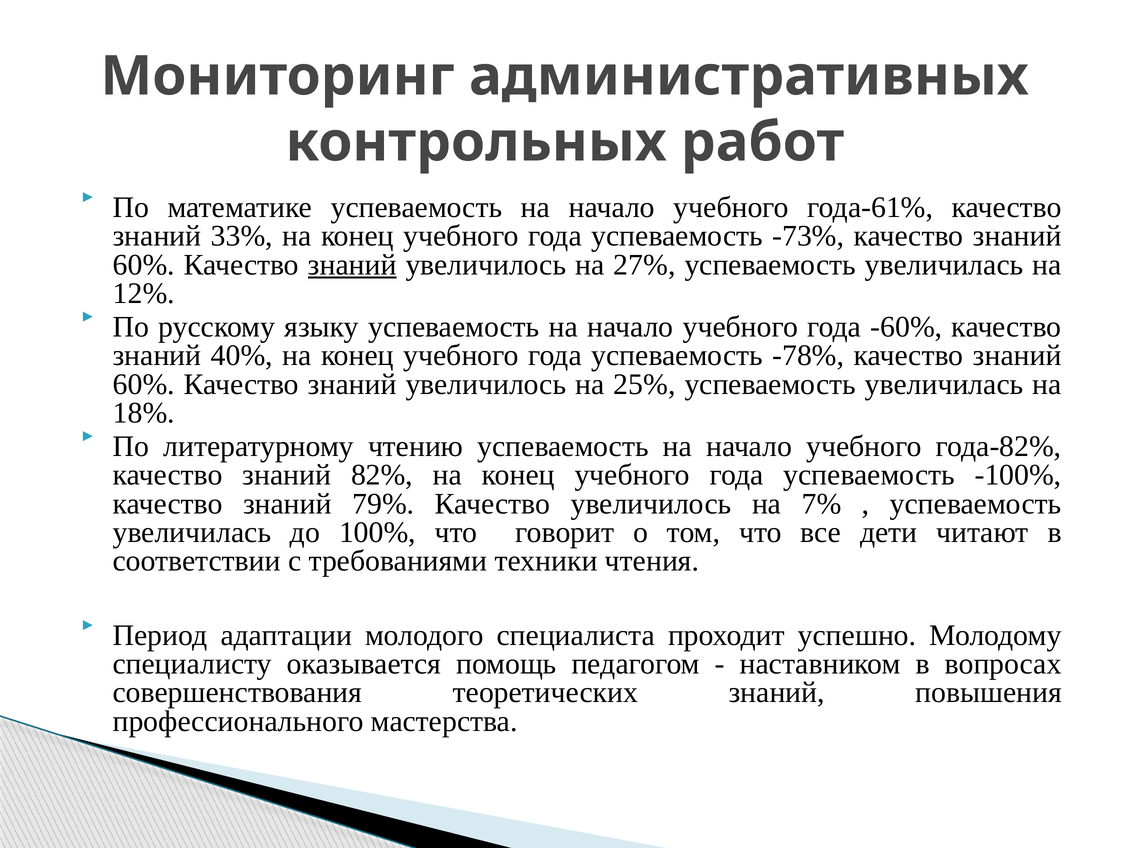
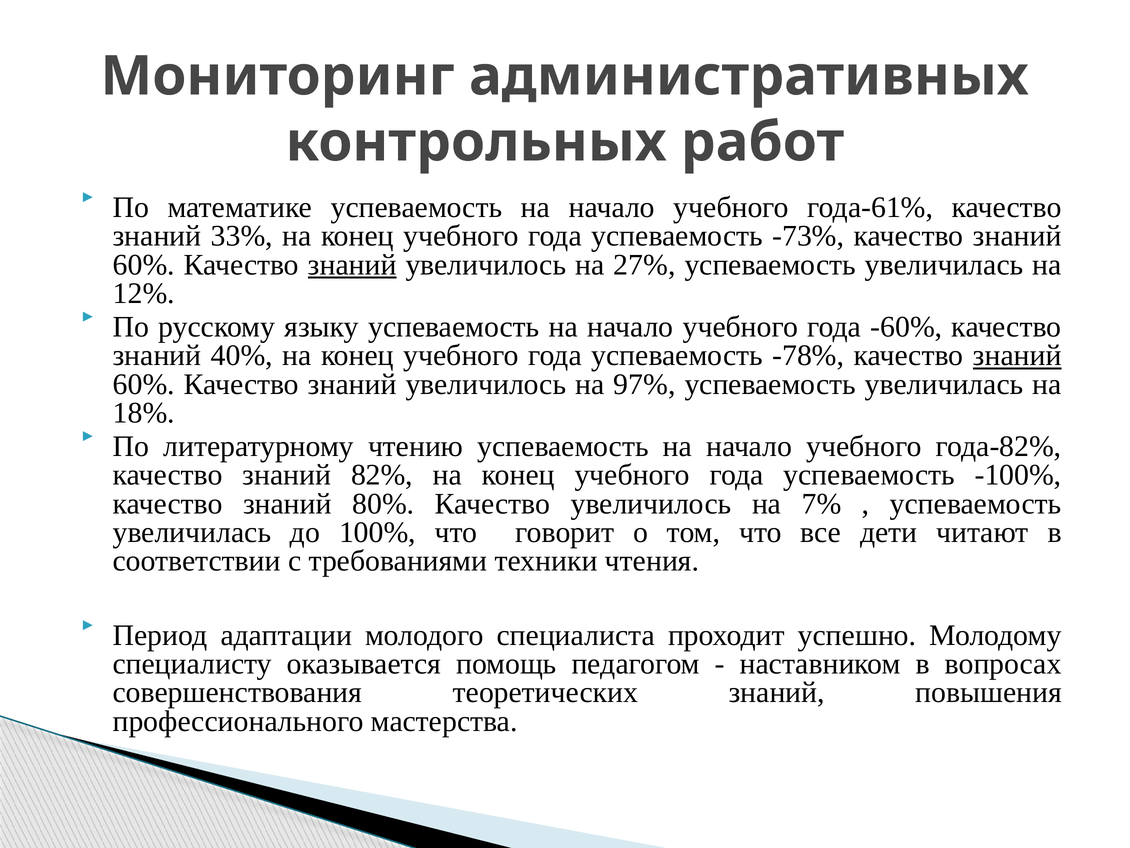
знаний at (1017, 355) underline: none -> present
25%: 25% -> 97%
79%: 79% -> 80%
